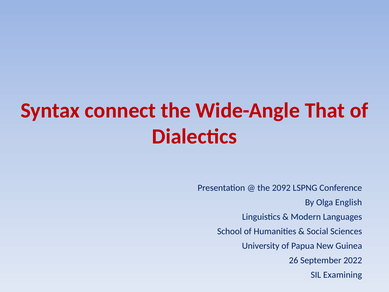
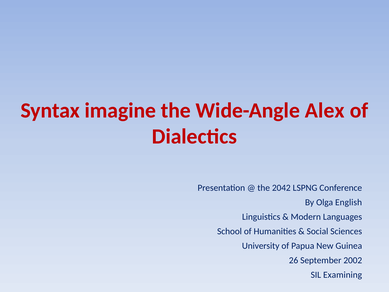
connect: connect -> imagine
That: That -> Alex
2092: 2092 -> 2042
2022: 2022 -> 2002
